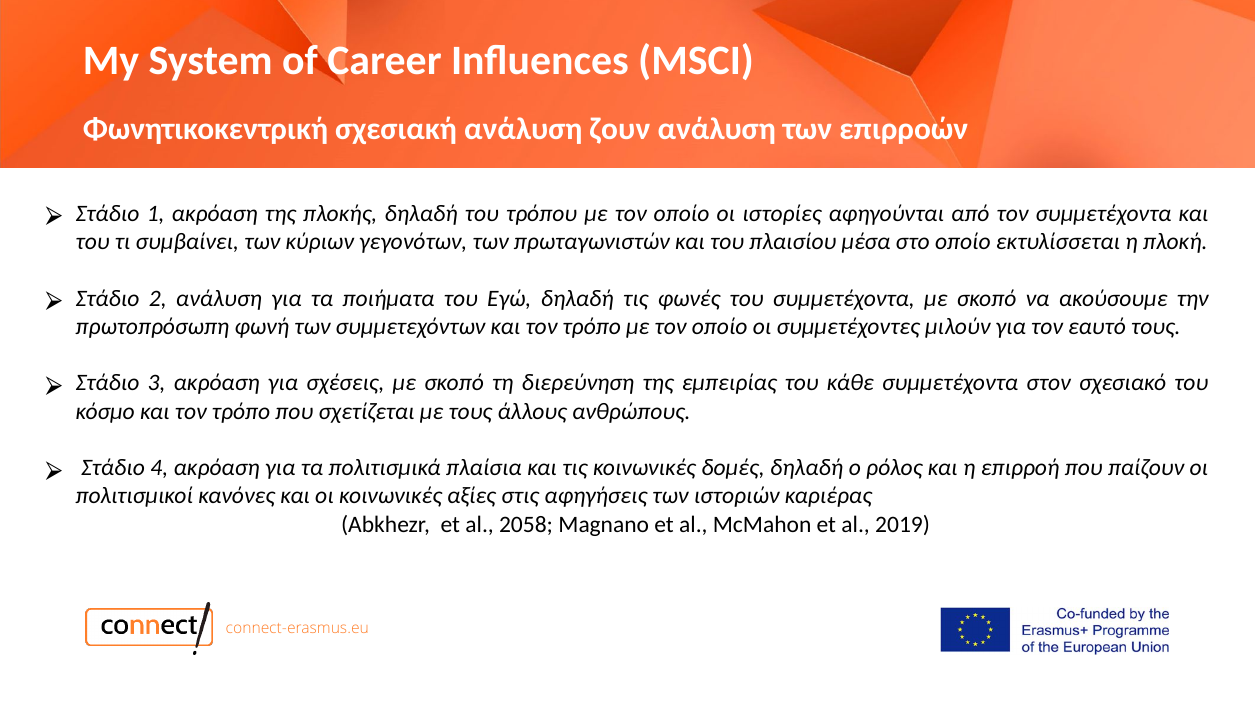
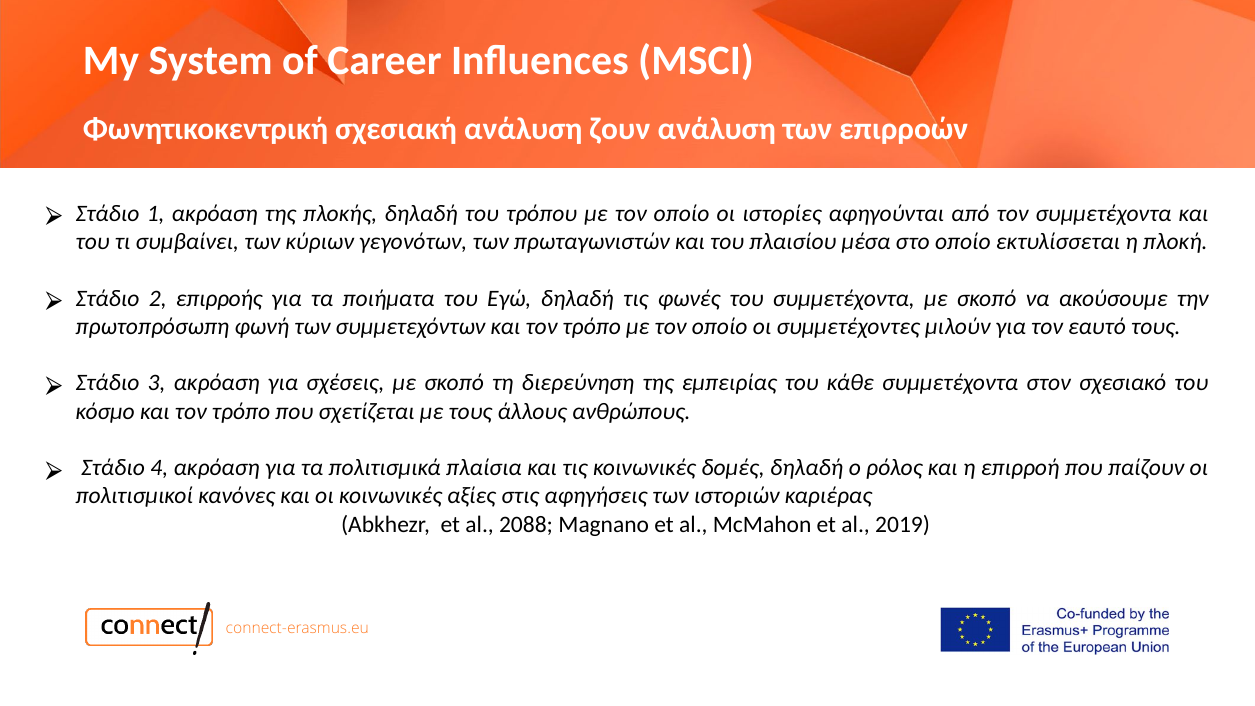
2 ανάλυση: ανάλυση -> επιρροής
2058: 2058 -> 2088
